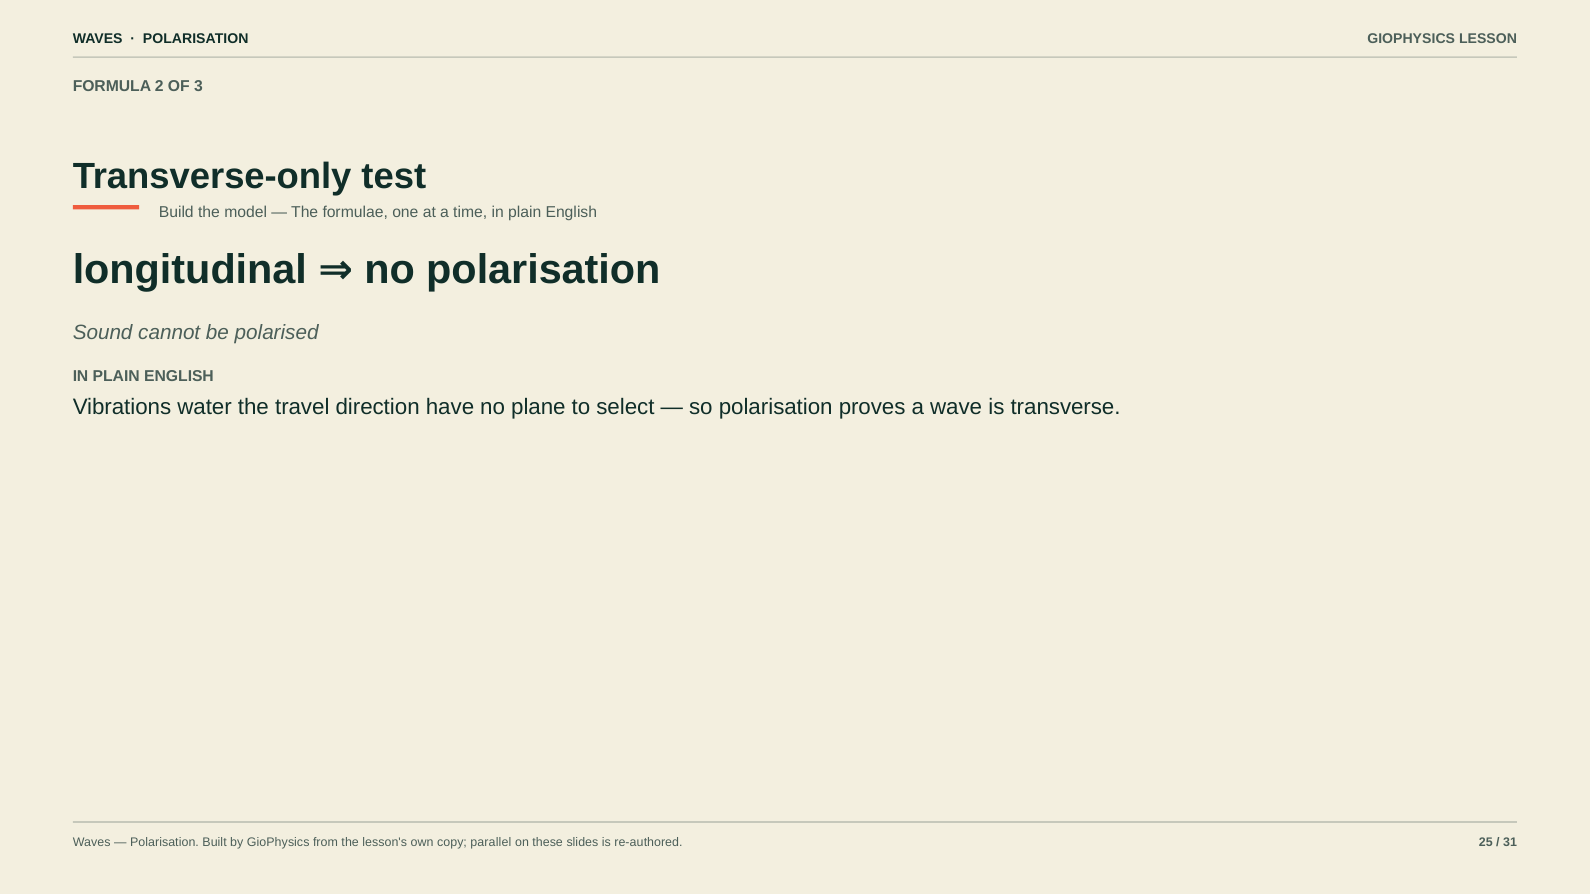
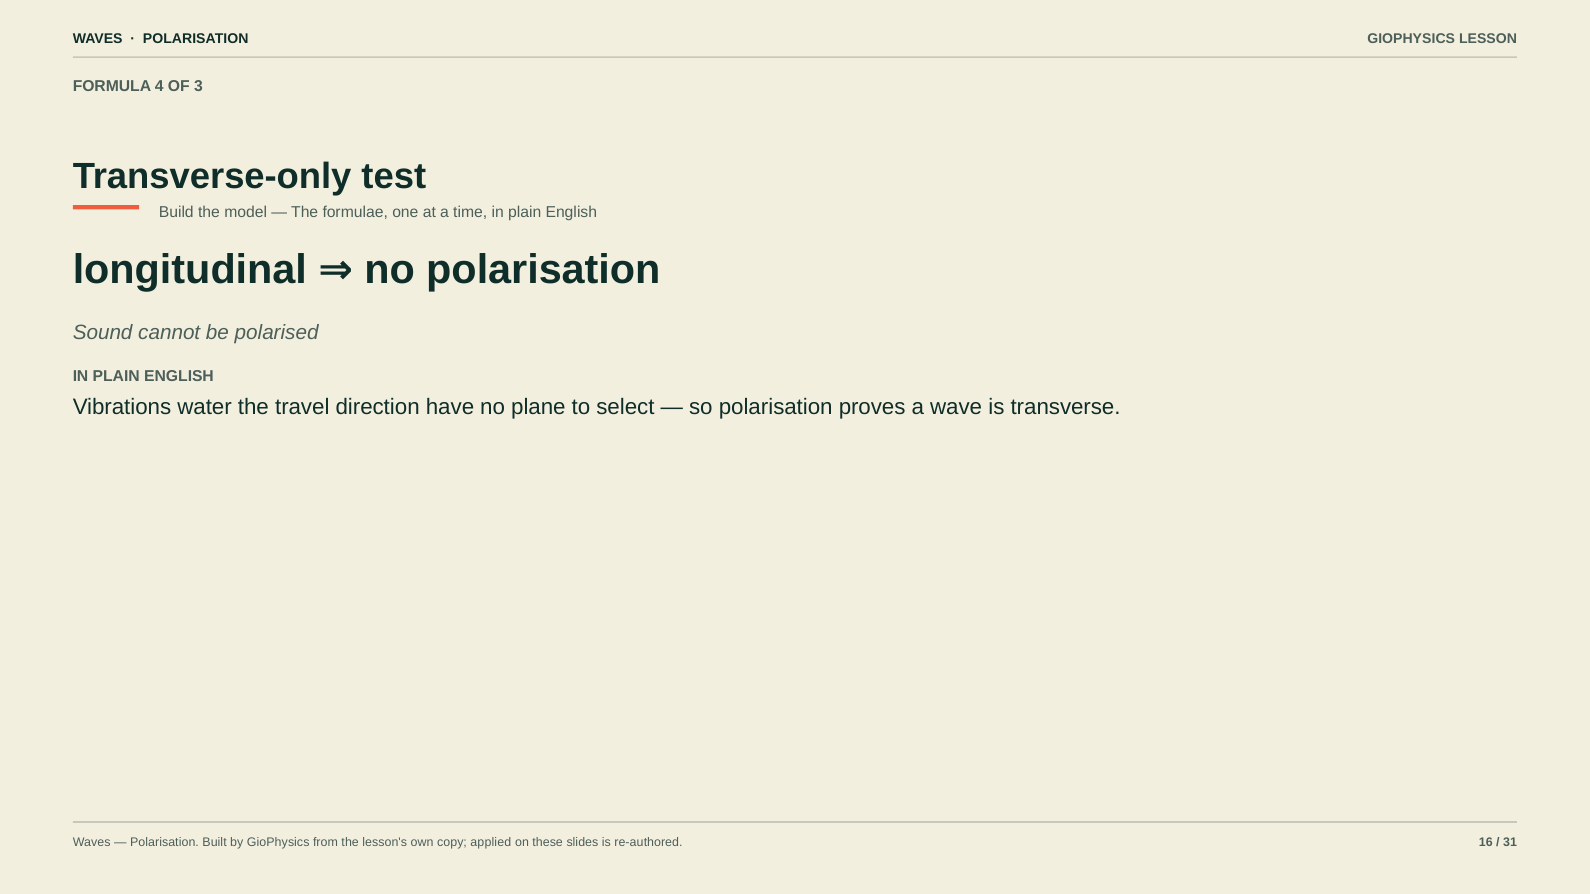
2: 2 -> 4
parallel: parallel -> applied
25: 25 -> 16
